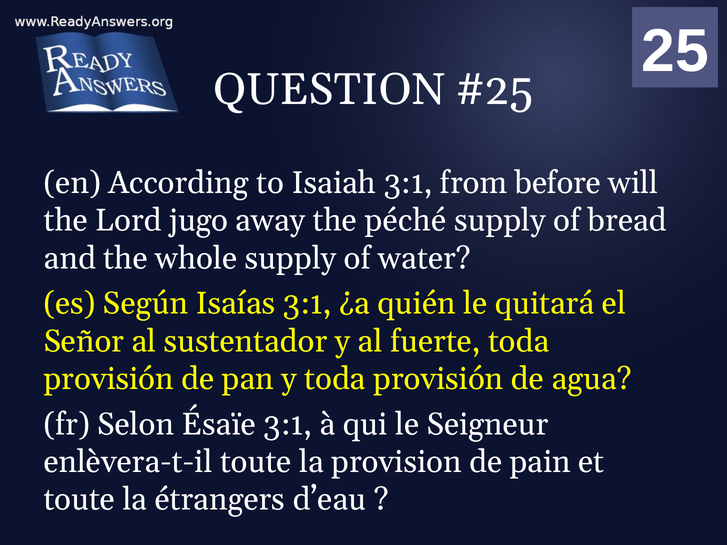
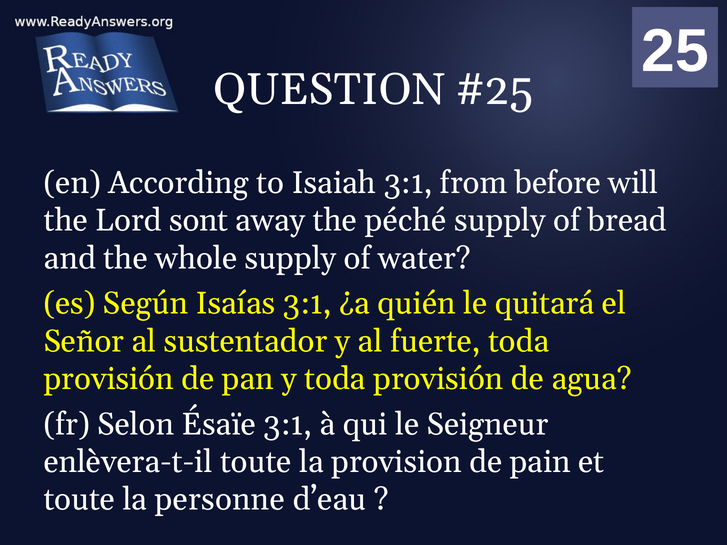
jugo: jugo -> sont
étrangers: étrangers -> personne
